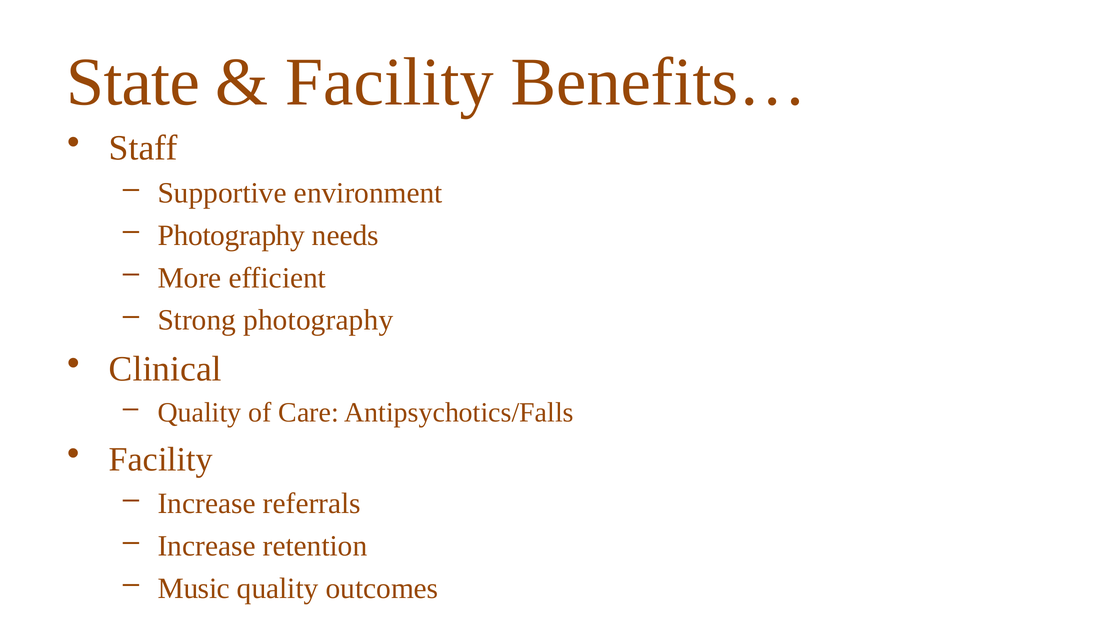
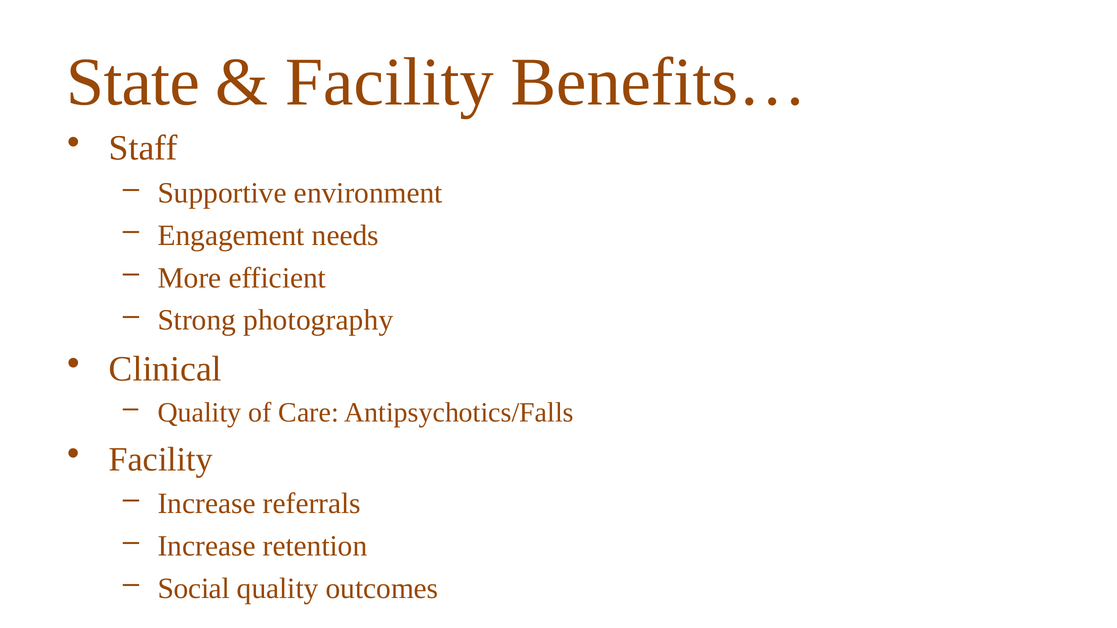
Photography at (231, 236): Photography -> Engagement
Music: Music -> Social
